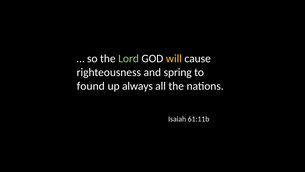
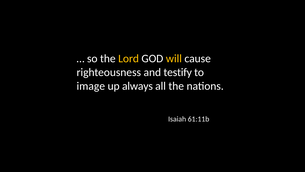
Lord colour: light green -> yellow
spring: spring -> testify
found: found -> image
